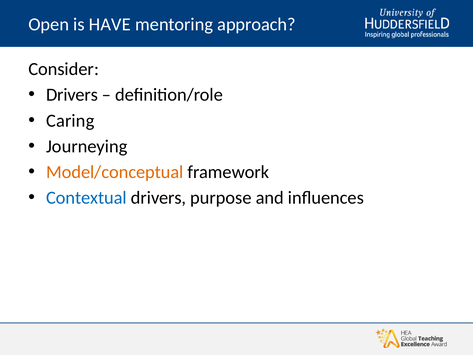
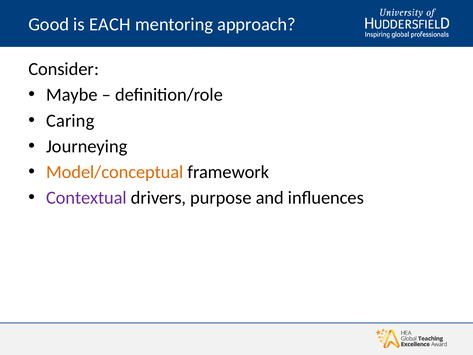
Open: Open -> Good
HAVE: HAVE -> EACH
Drivers at (72, 95): Drivers -> Maybe
Contextual colour: blue -> purple
